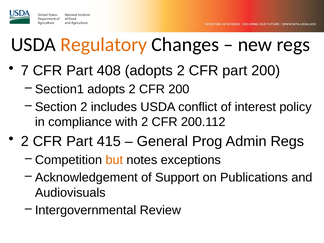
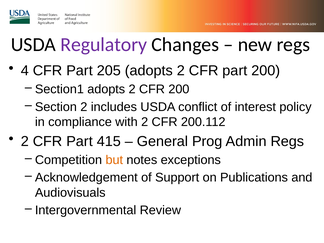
Regulatory colour: orange -> purple
7: 7 -> 4
408: 408 -> 205
